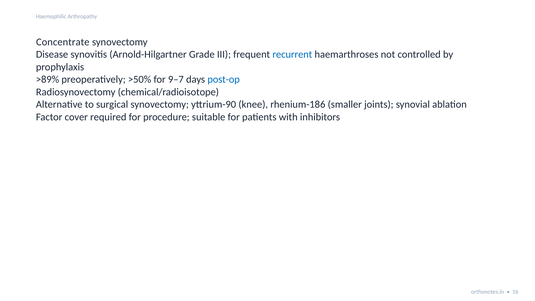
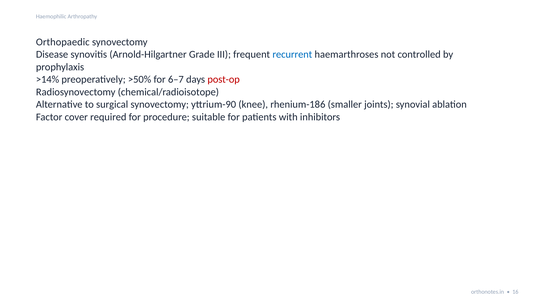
Concentrate: Concentrate -> Orthopaedic
>89%: >89% -> >14%
9–7: 9–7 -> 6–7
post-op colour: blue -> red
